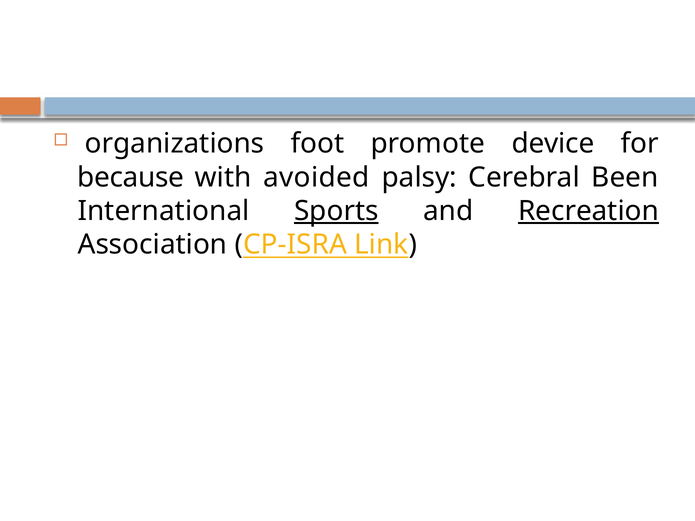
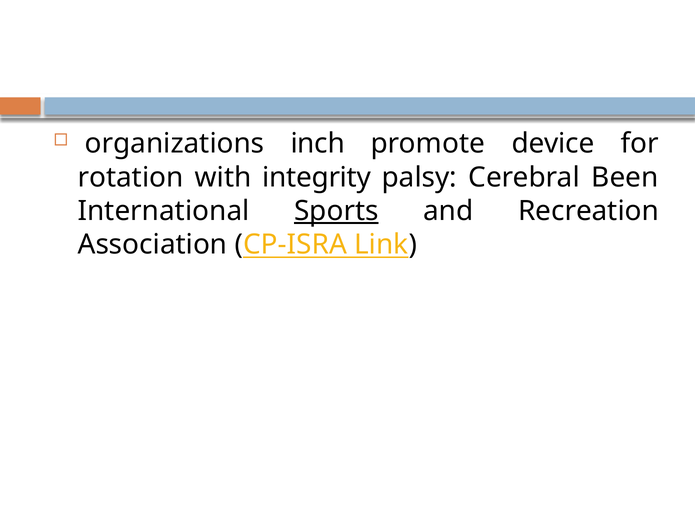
foot: foot -> inch
because: because -> rotation
avoided: avoided -> integrity
Recreation underline: present -> none
